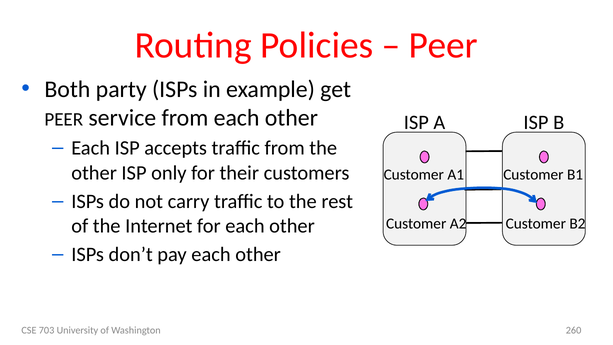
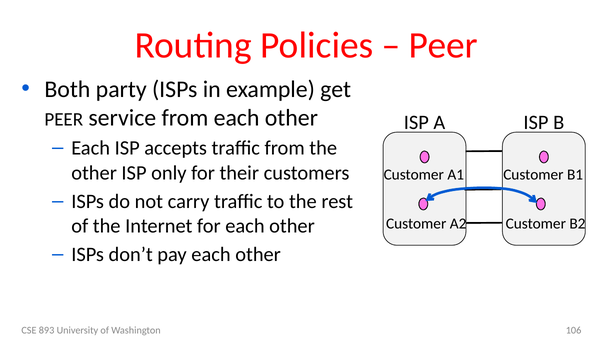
703: 703 -> 893
260: 260 -> 106
